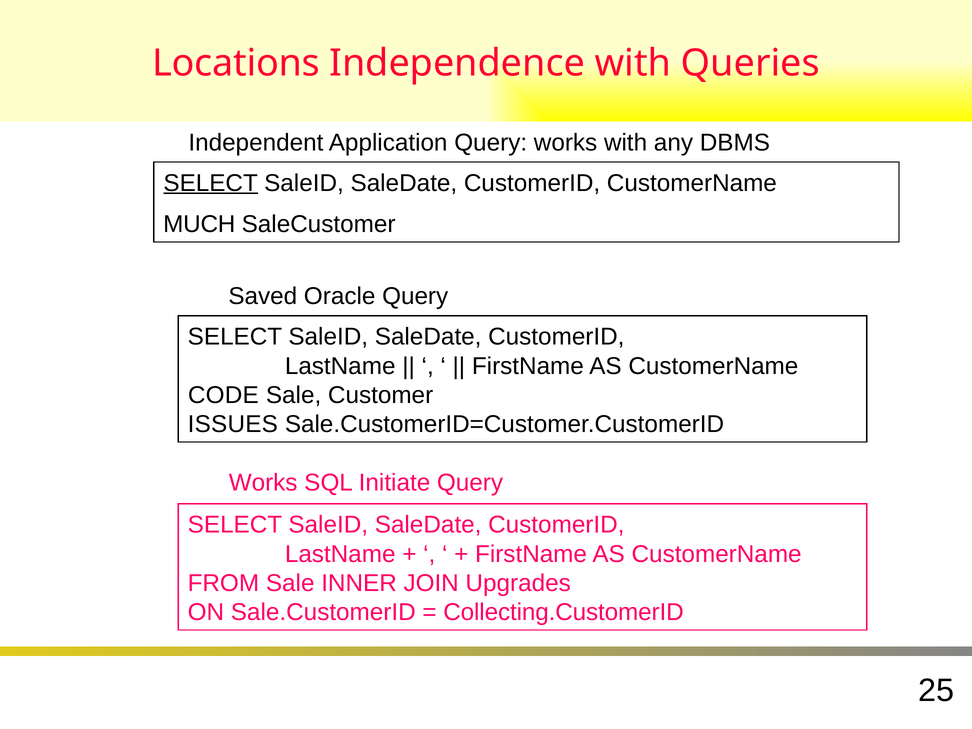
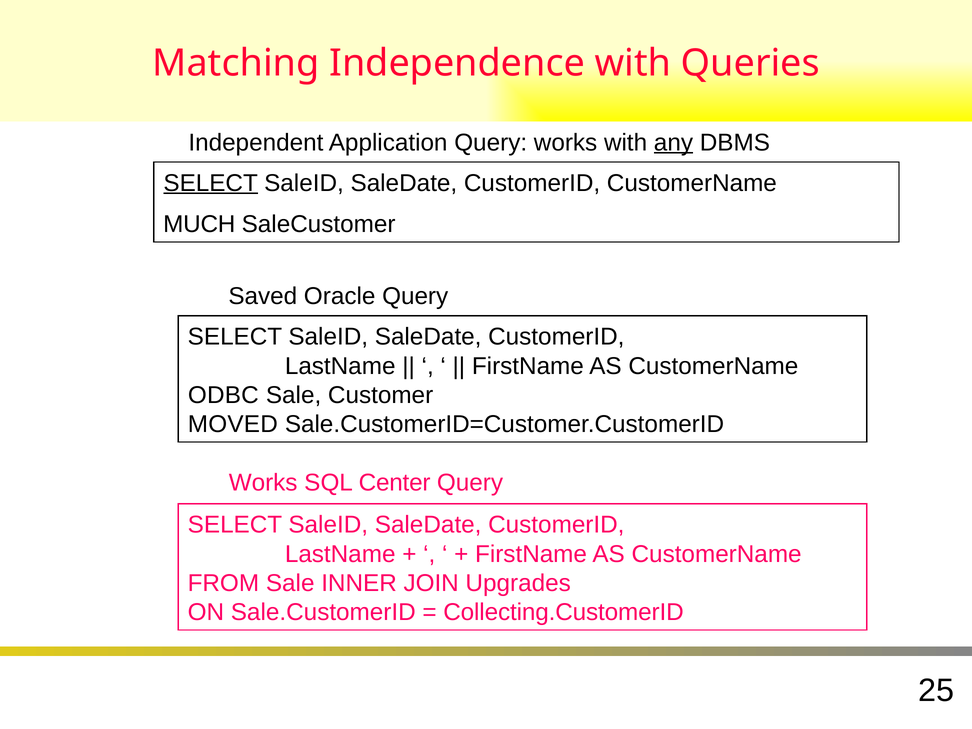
Locations: Locations -> Matching
any underline: none -> present
CODE: CODE -> ODBC
ISSUES: ISSUES -> MOVED
Initiate: Initiate -> Center
